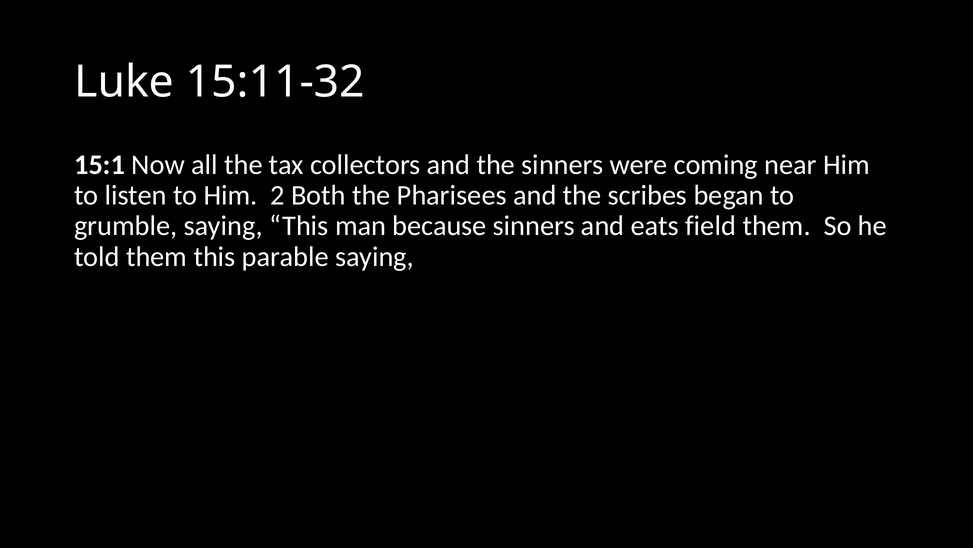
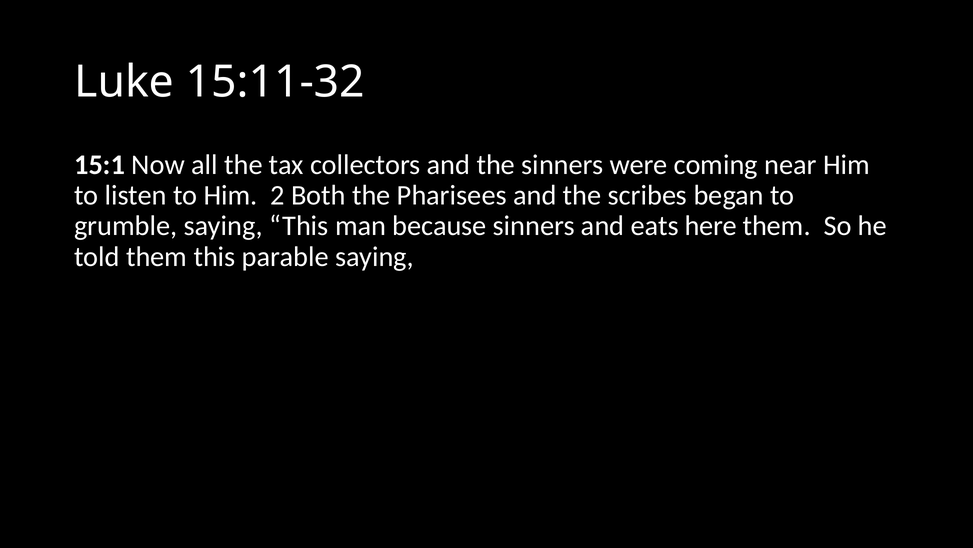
field: field -> here
